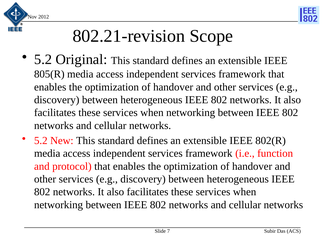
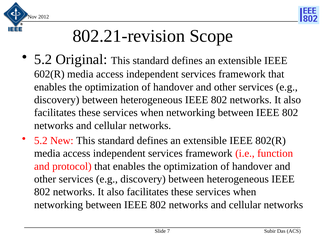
805(R: 805(R -> 602(R
